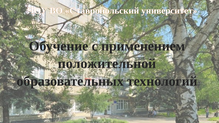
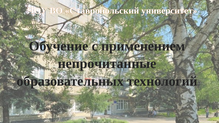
положительной: положительной -> непрочитанные
